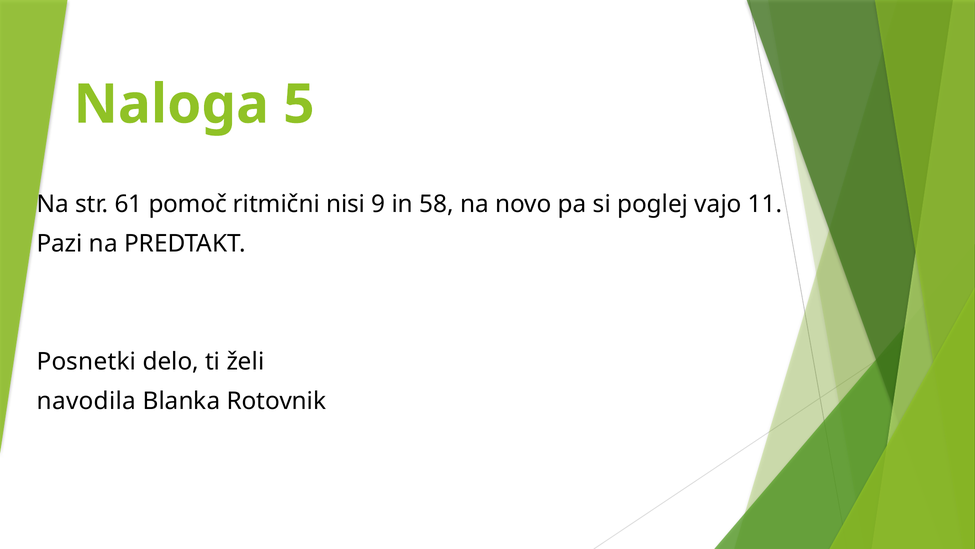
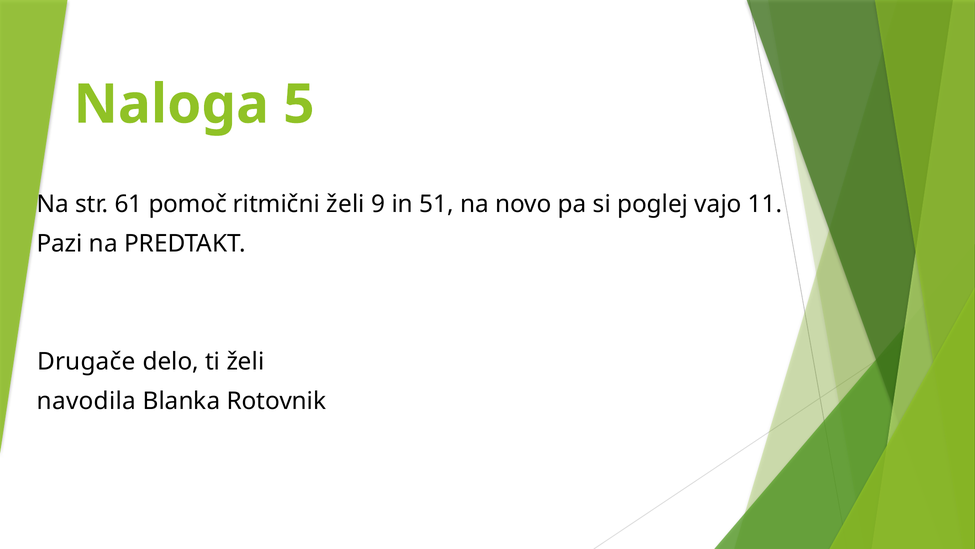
ritmični nisi: nisi -> želi
58: 58 -> 51
Posnetki: Posnetki -> Drugače
